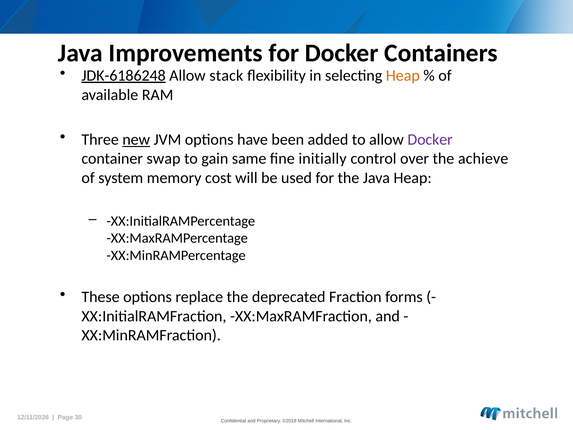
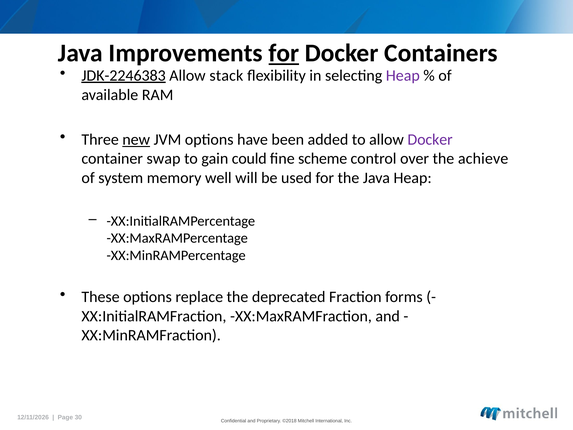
for at (284, 53) underline: none -> present
JDK-6186248: JDK-6186248 -> JDK-2246383
Heap at (403, 75) colour: orange -> purple
same: same -> could
initially: initially -> scheme
cost: cost -> well
